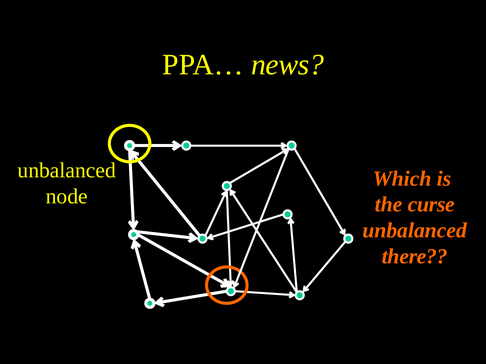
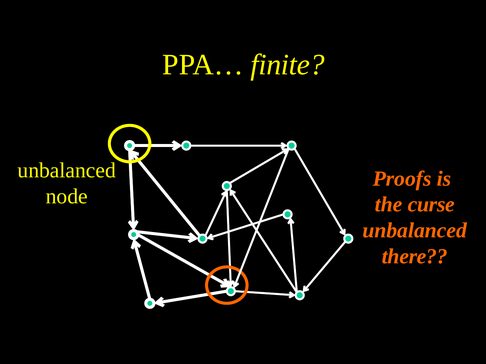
news: news -> finite
Which: Which -> Proofs
